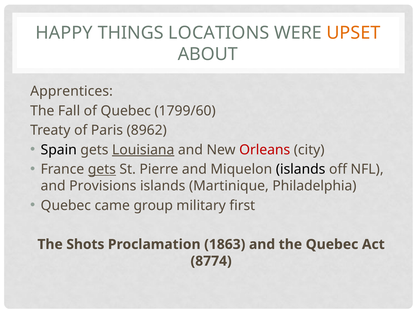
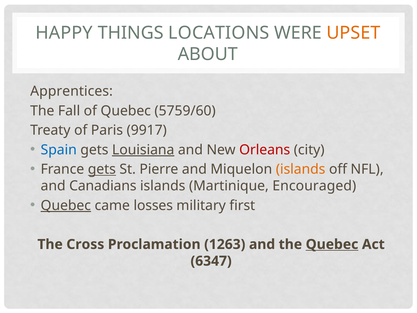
1799/60: 1799/60 -> 5759/60
8962: 8962 -> 9917
Spain colour: black -> blue
islands at (301, 169) colour: black -> orange
Provisions: Provisions -> Canadians
Philadelphia: Philadelphia -> Encouraged
Quebec at (66, 205) underline: none -> present
group: group -> losses
Shots: Shots -> Cross
1863: 1863 -> 1263
Quebec at (332, 244) underline: none -> present
8774: 8774 -> 6347
